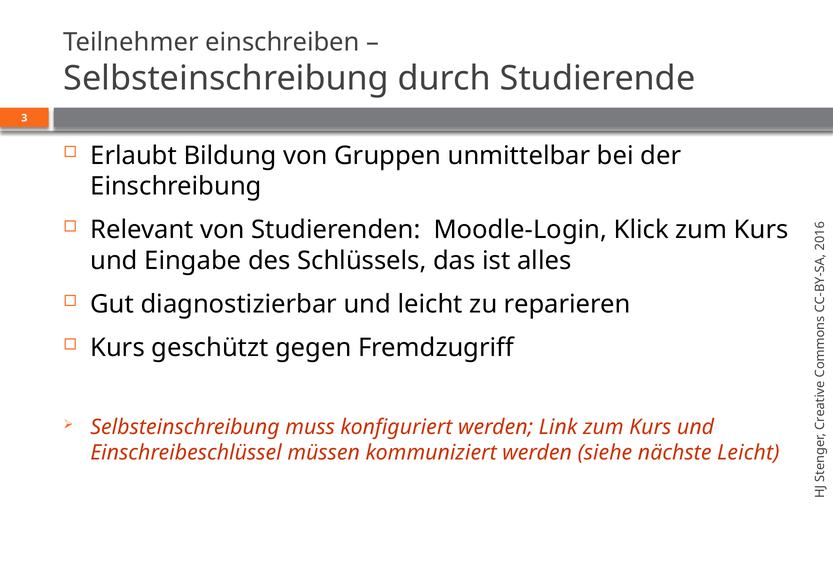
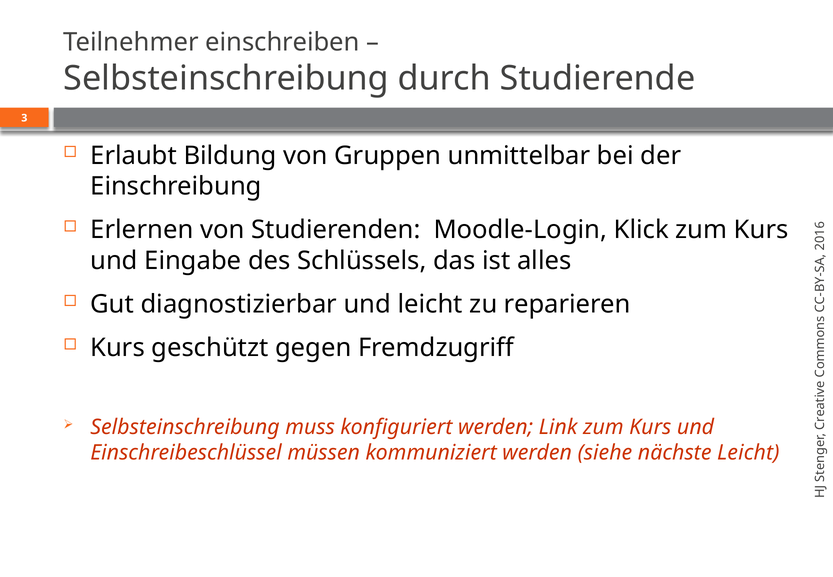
Relevant: Relevant -> Erlernen
